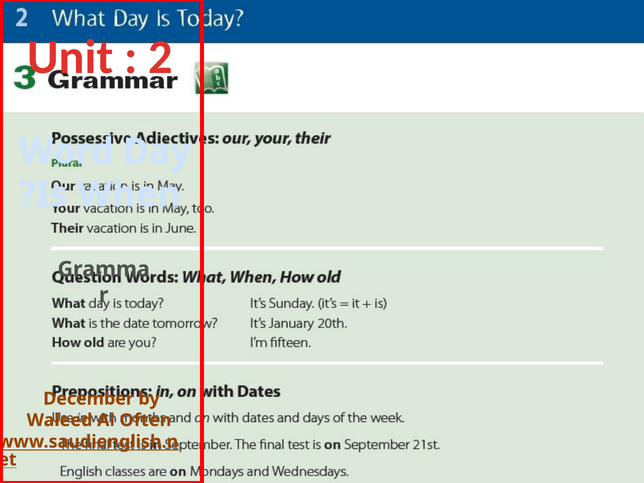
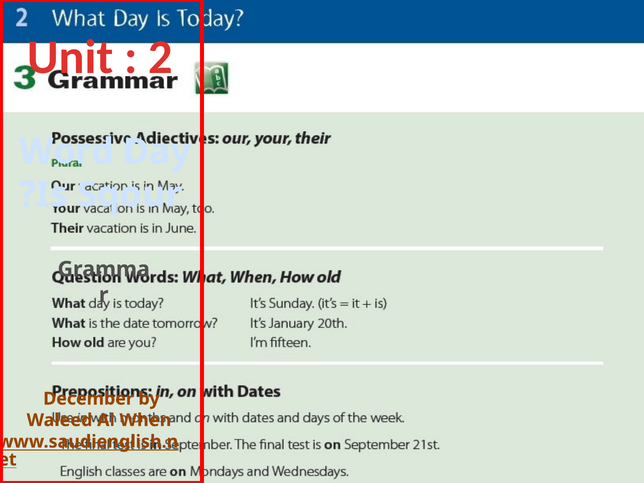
When: When -> Sqour
Often: Often -> When
